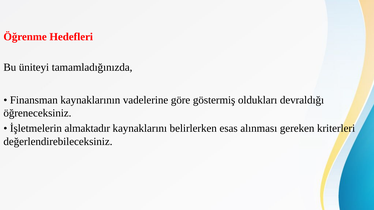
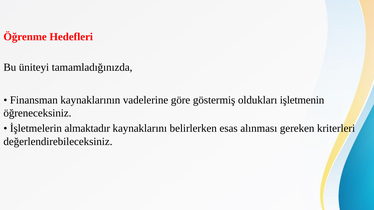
devraldığı: devraldığı -> işletmenin
